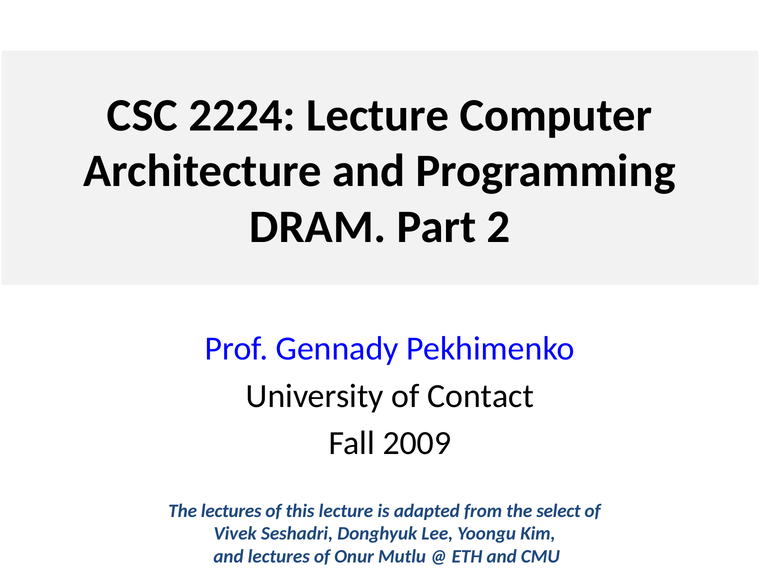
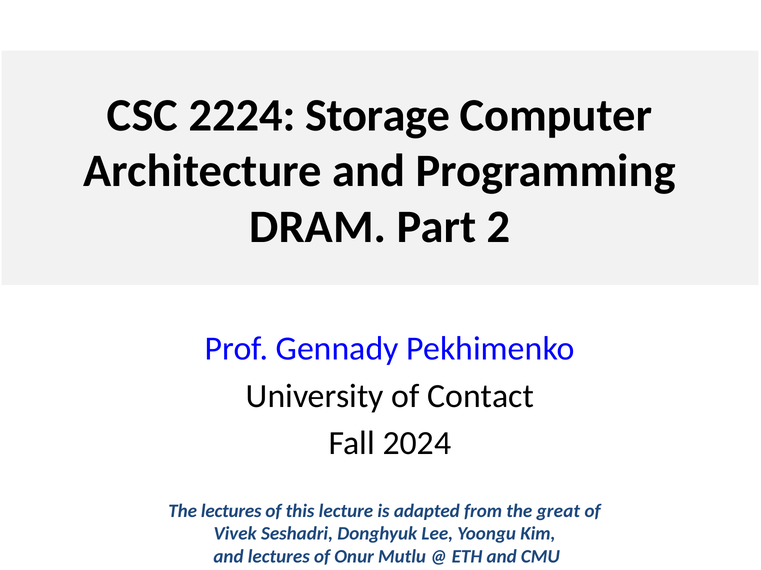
2224 Lecture: Lecture -> Storage
2009: 2009 -> 2024
select: select -> great
